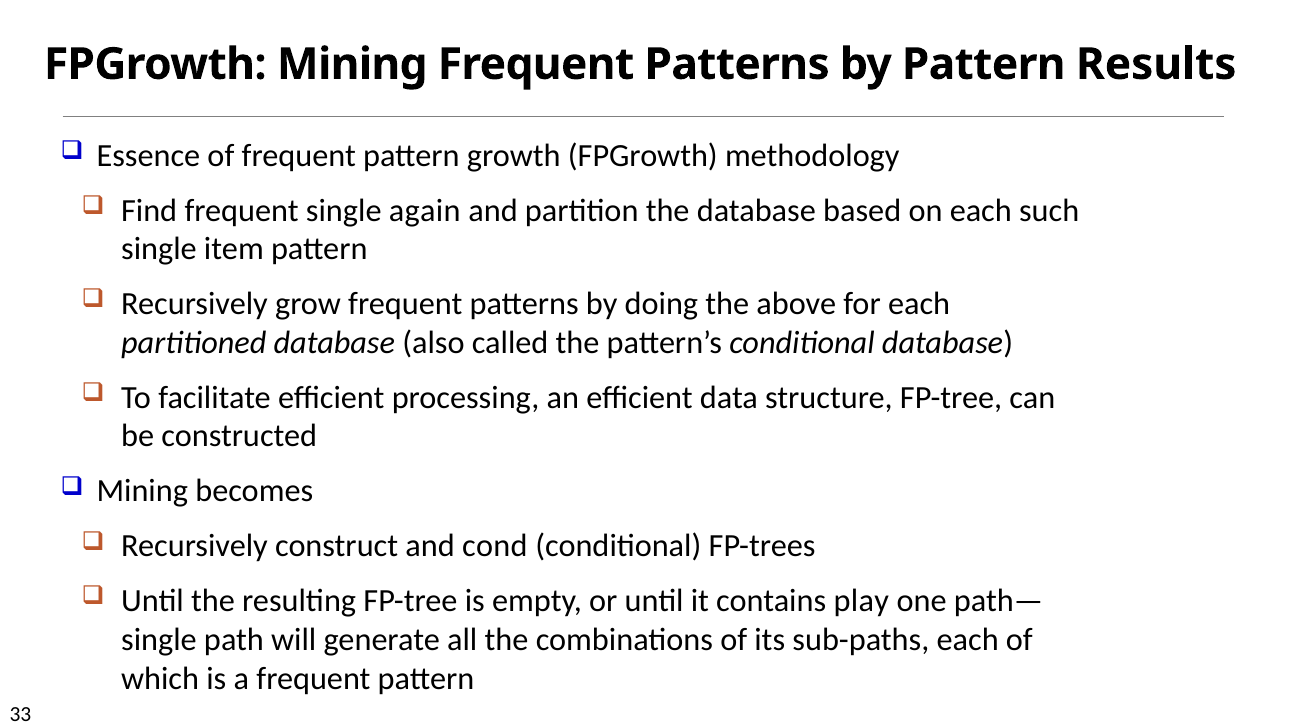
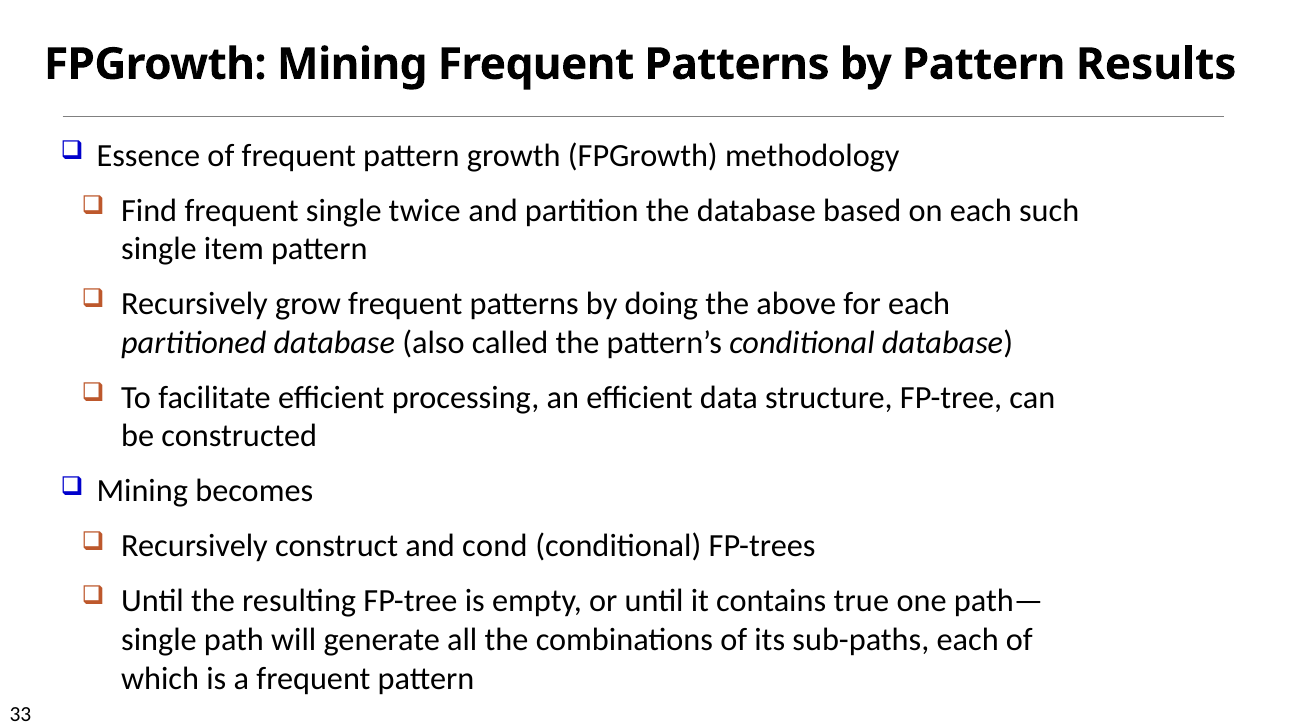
again: again -> twice
play: play -> true
